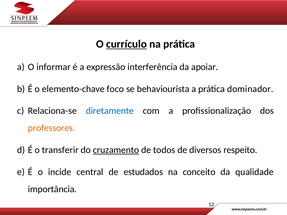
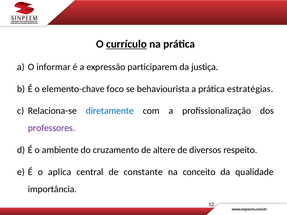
interferência: interferência -> participarem
apoiar: apoiar -> justiça
dominador: dominador -> estratégias
professores colour: orange -> purple
transferir: transferir -> ambiente
cruzamento underline: present -> none
todos: todos -> altere
incide: incide -> aplica
estudados: estudados -> constante
